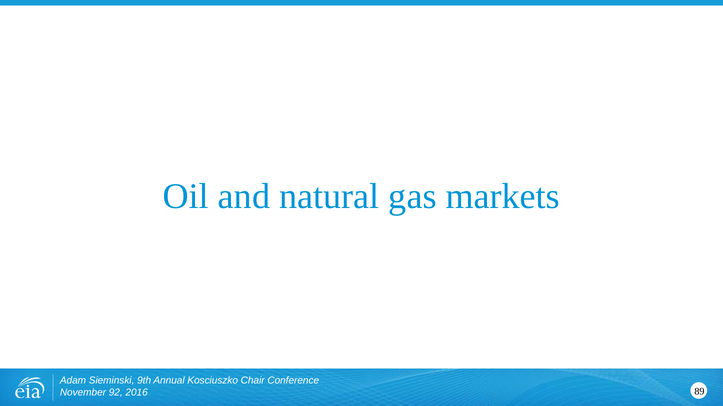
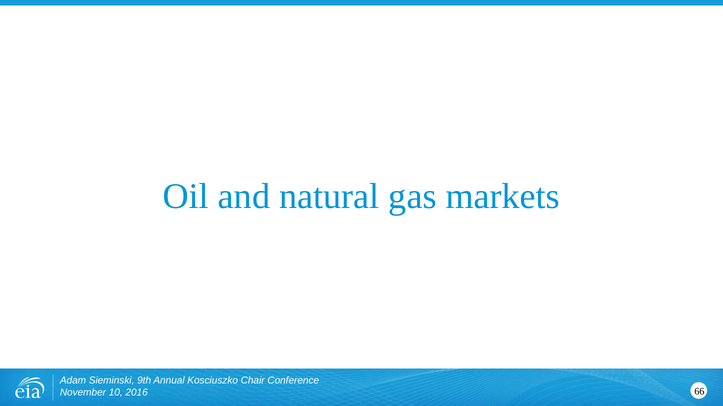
92: 92 -> 10
89: 89 -> 66
